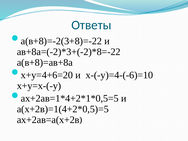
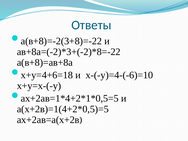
х+у=4+6=20: х+у=4+6=20 -> х+у=4+6=18
